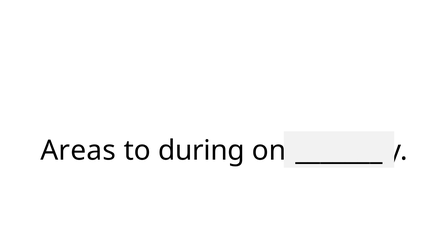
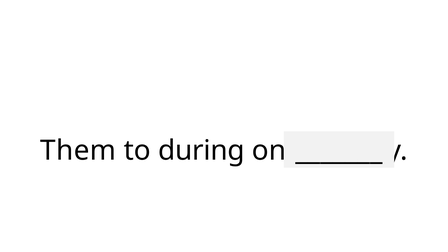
Areas: Areas -> Them
